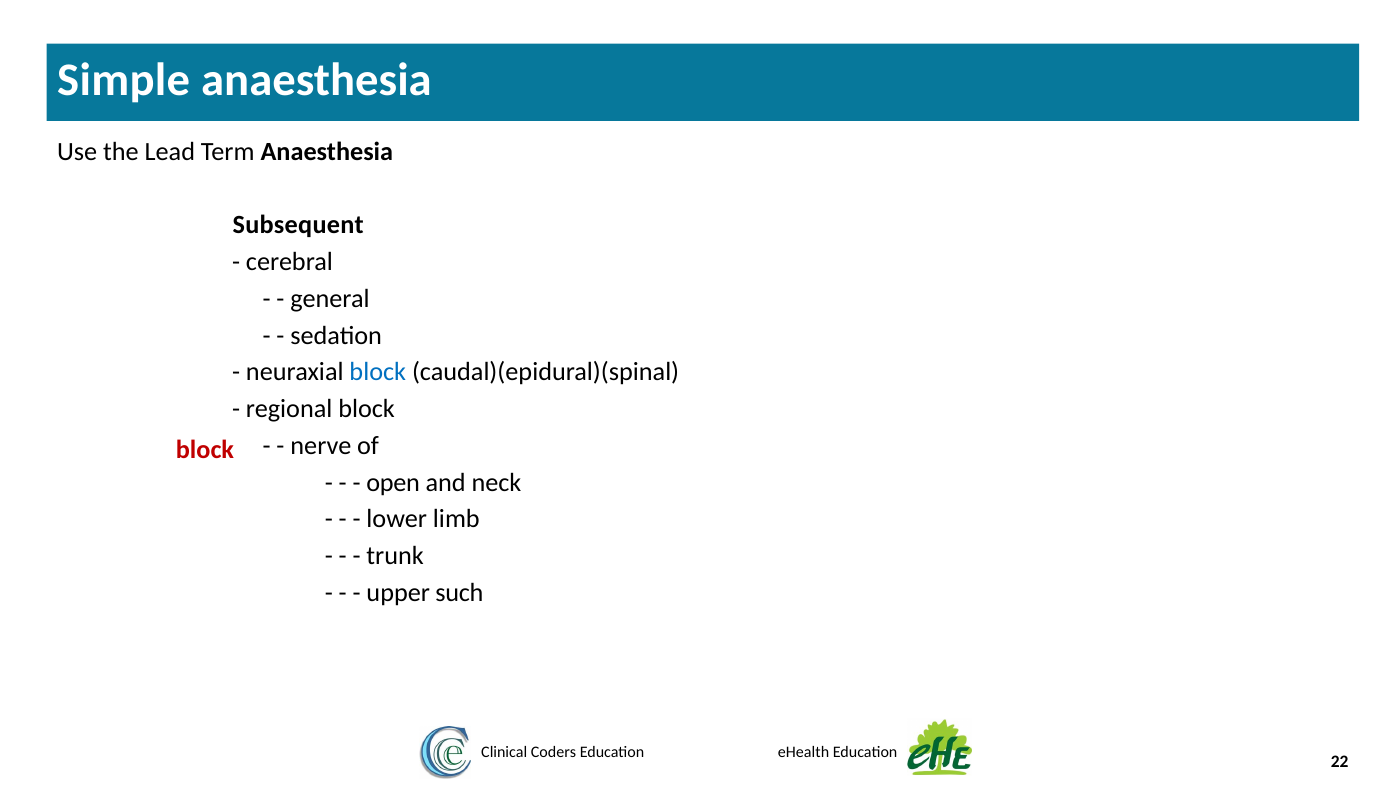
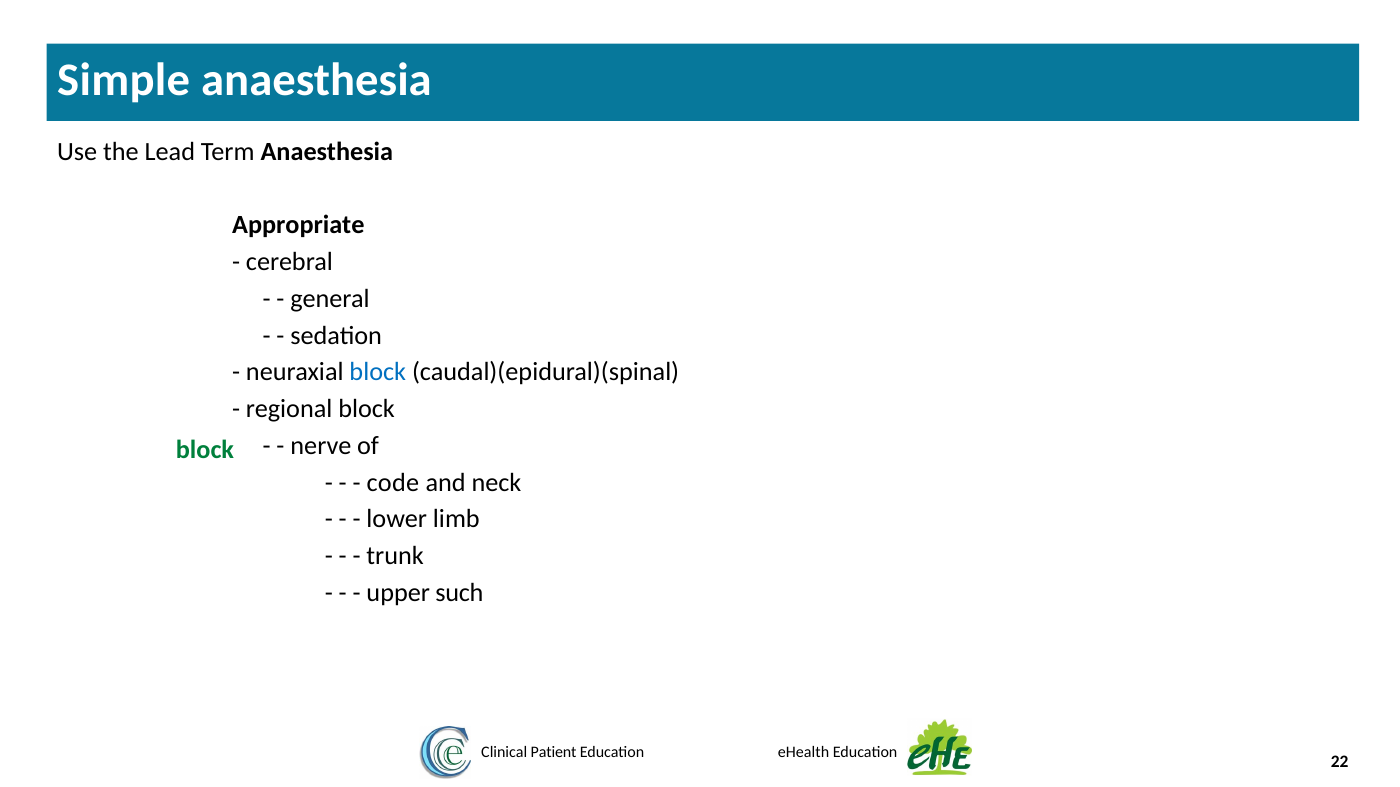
Subsequent: Subsequent -> Appropriate
block at (205, 450) colour: red -> green
open: open -> code
Coders: Coders -> Patient
